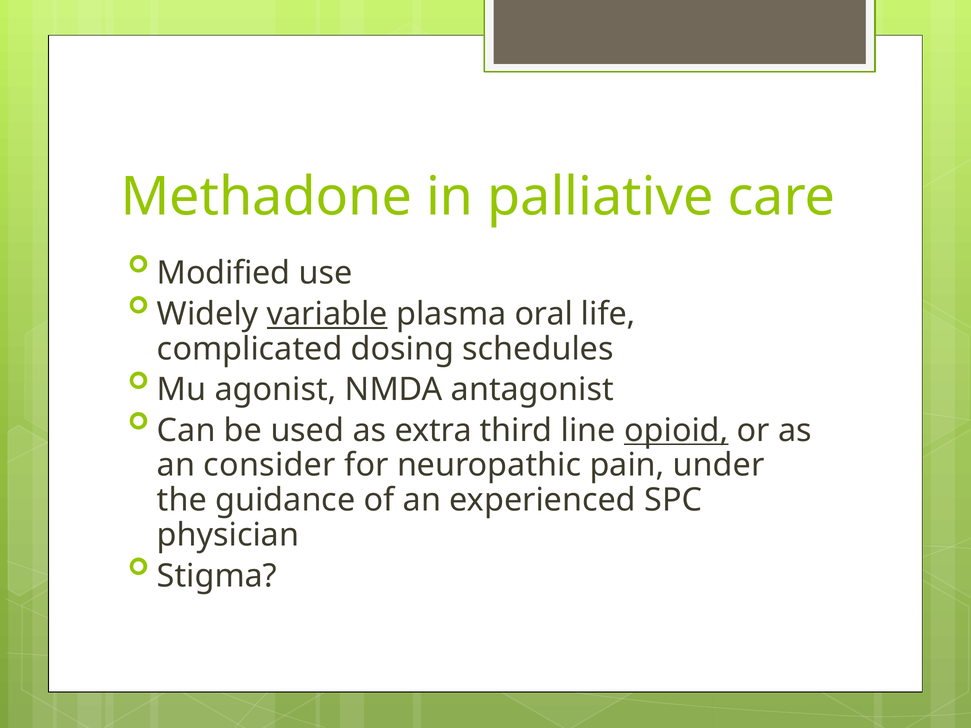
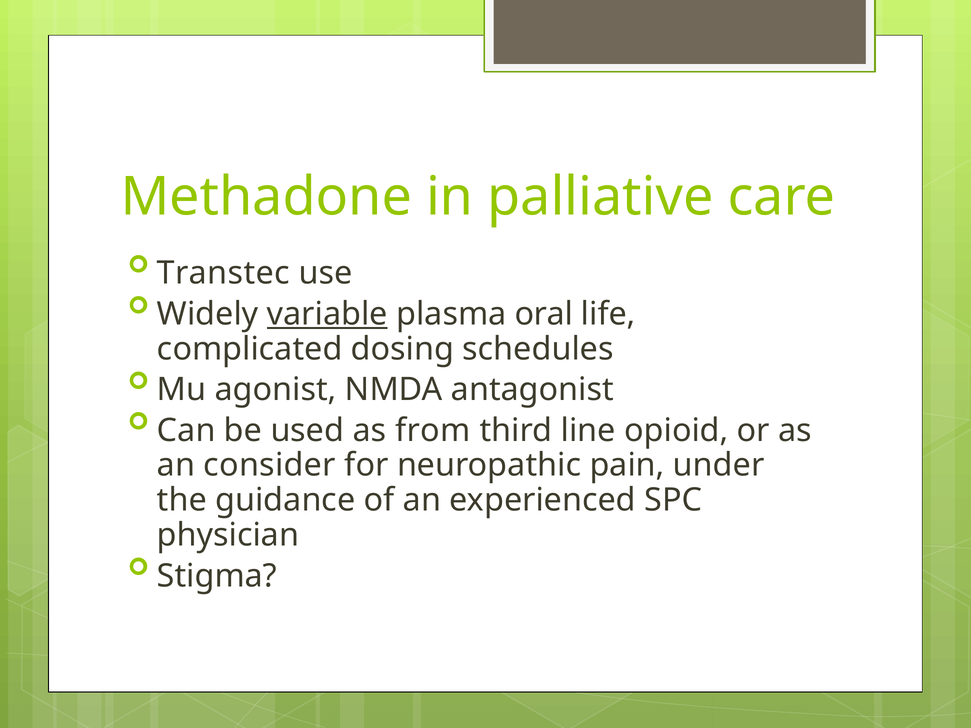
Modified: Modified -> Transtec
extra: extra -> from
opioid underline: present -> none
